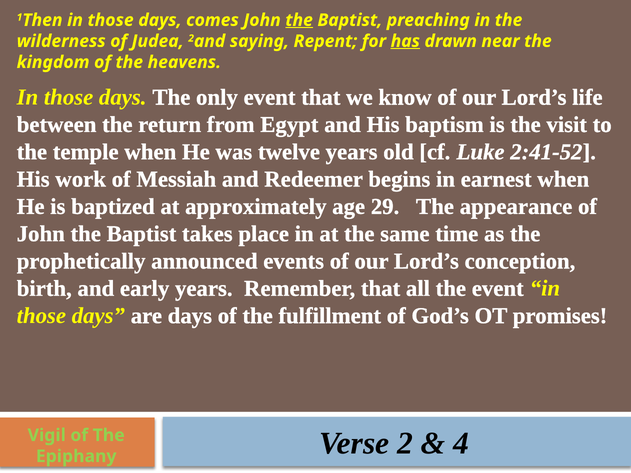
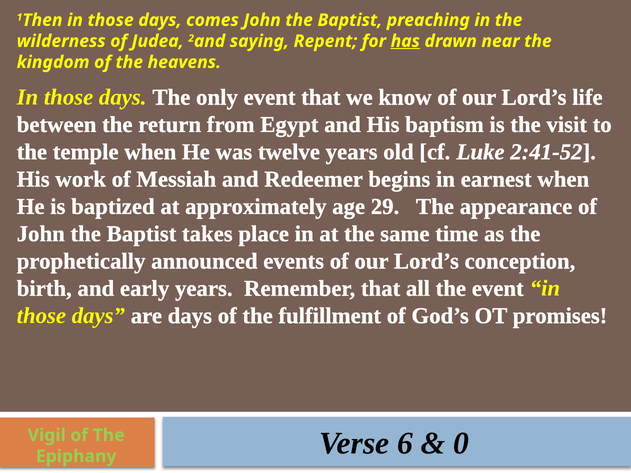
the at (299, 20) underline: present -> none
2: 2 -> 6
4: 4 -> 0
